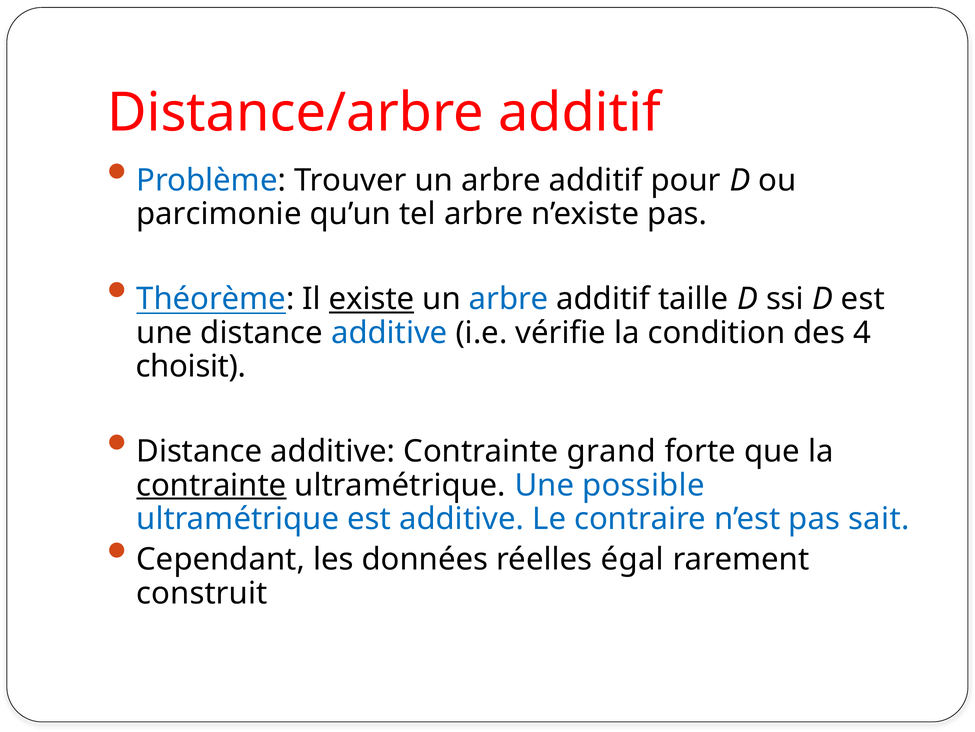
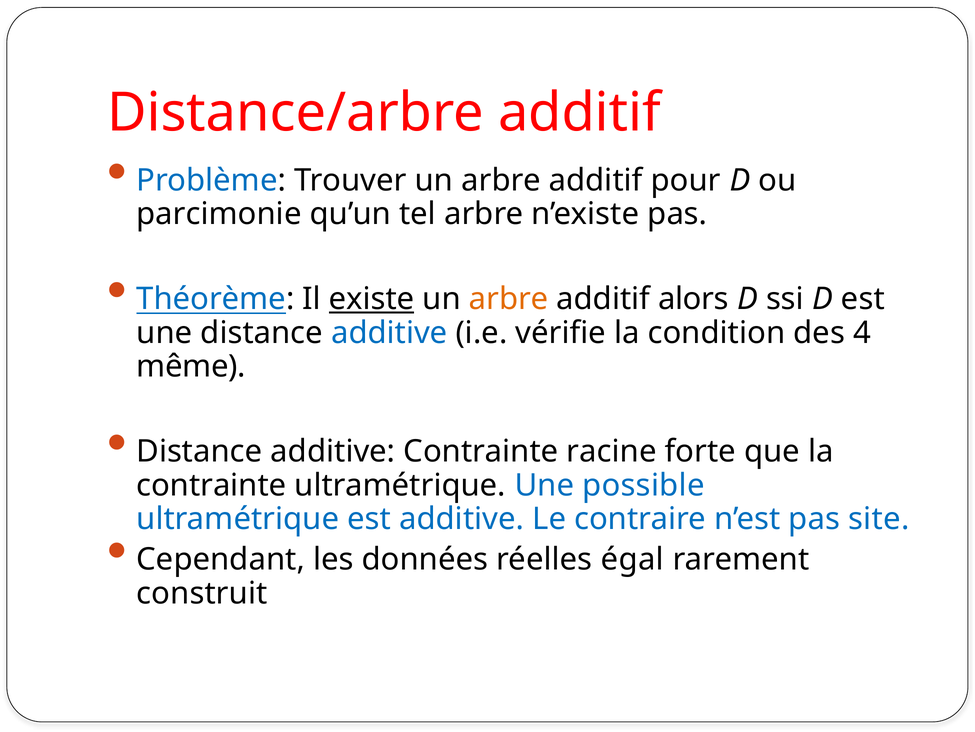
arbre at (509, 299) colour: blue -> orange
taille: taille -> alors
choisit: choisit -> même
grand: grand -> racine
contrainte at (211, 485) underline: present -> none
sait: sait -> site
